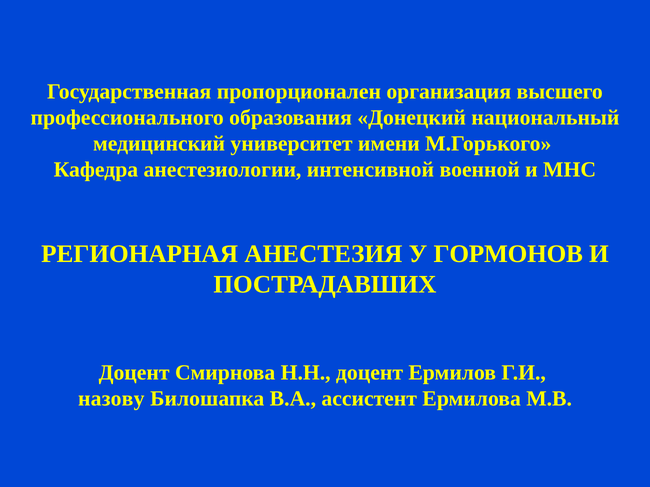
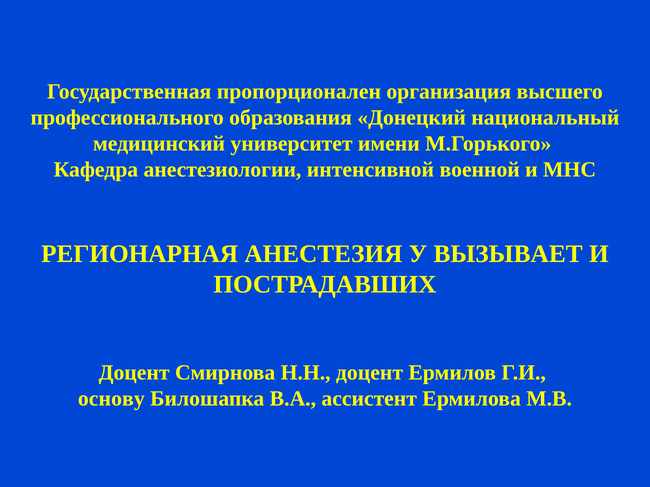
ГОРМОНОВ: ГОРМОНОВ -> ВЫЗЫВАЕТ
назову: назову -> основу
